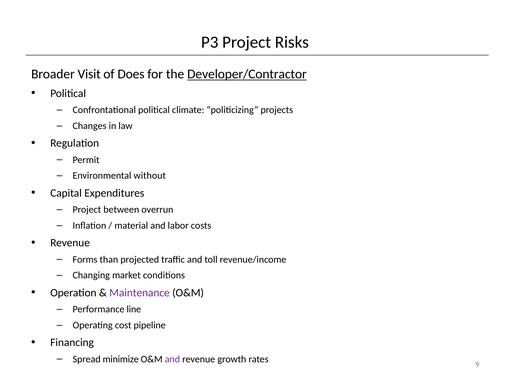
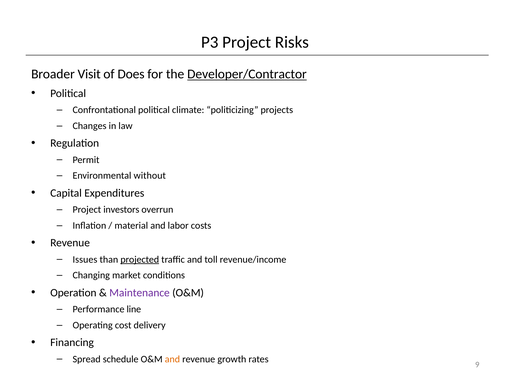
between: between -> investors
Forms: Forms -> Issues
projected underline: none -> present
pipeline: pipeline -> delivery
minimize: minimize -> schedule
and at (172, 360) colour: purple -> orange
